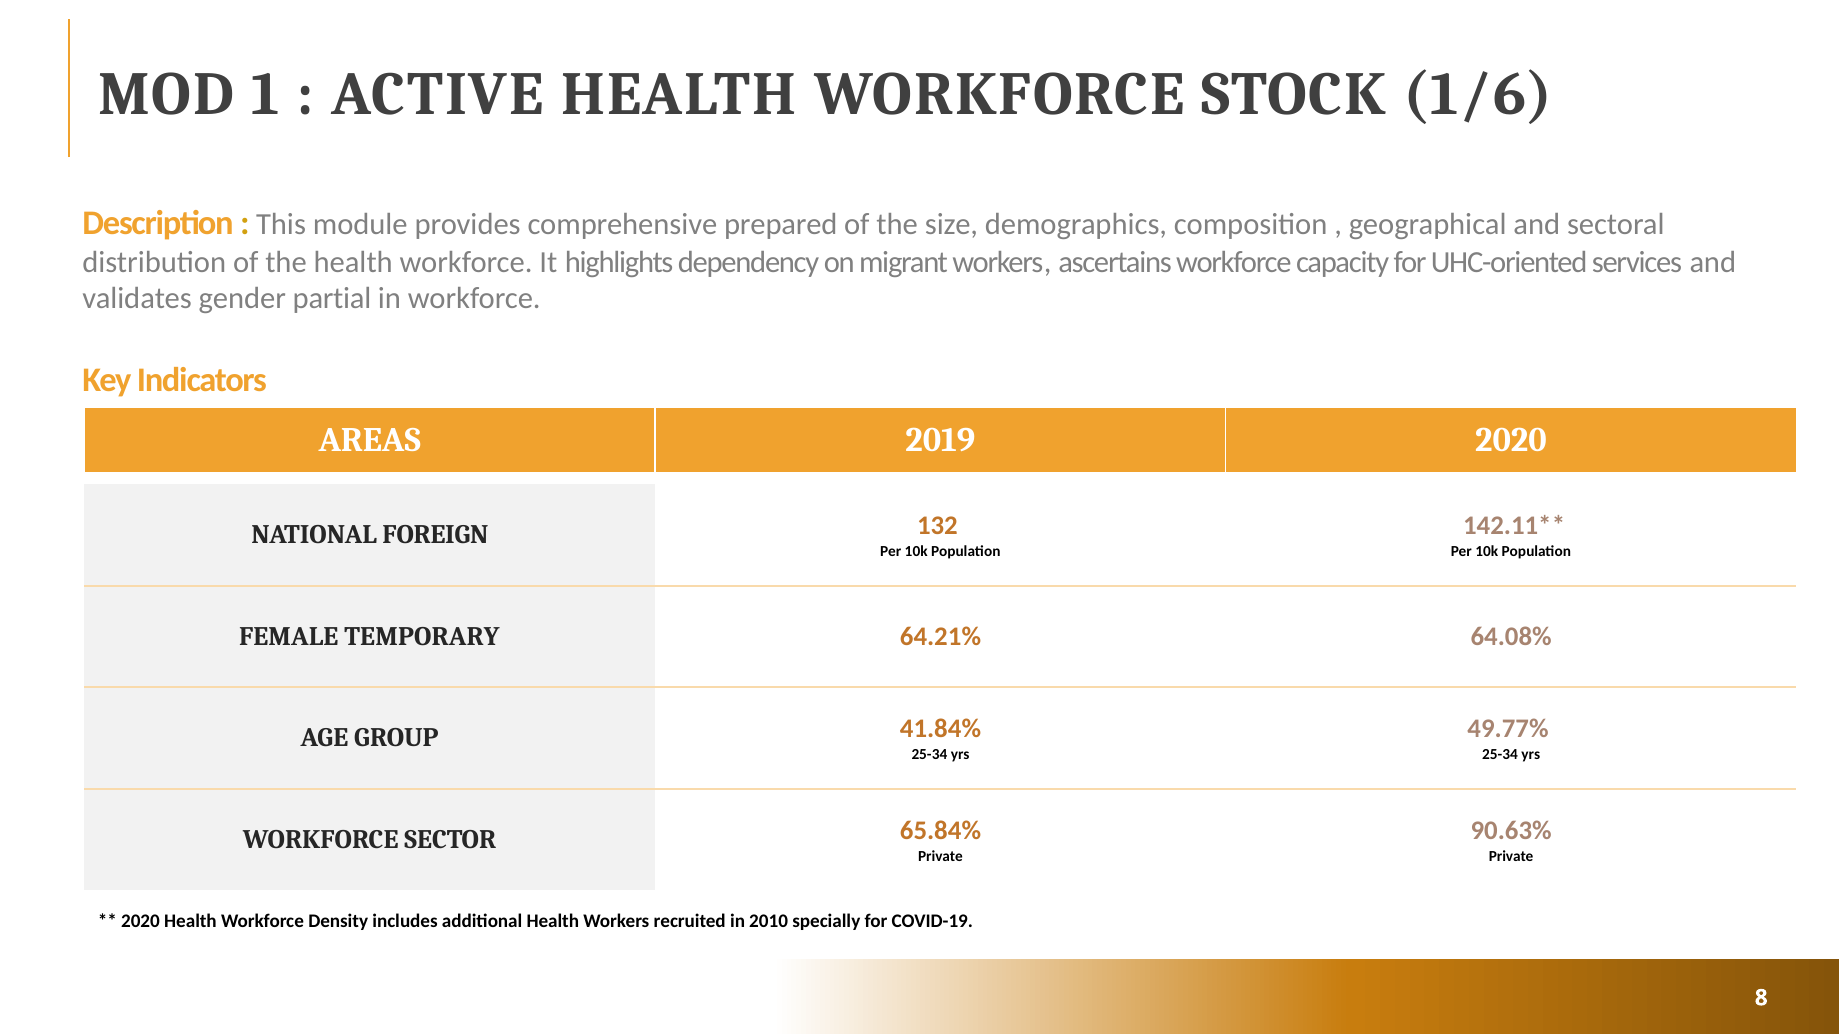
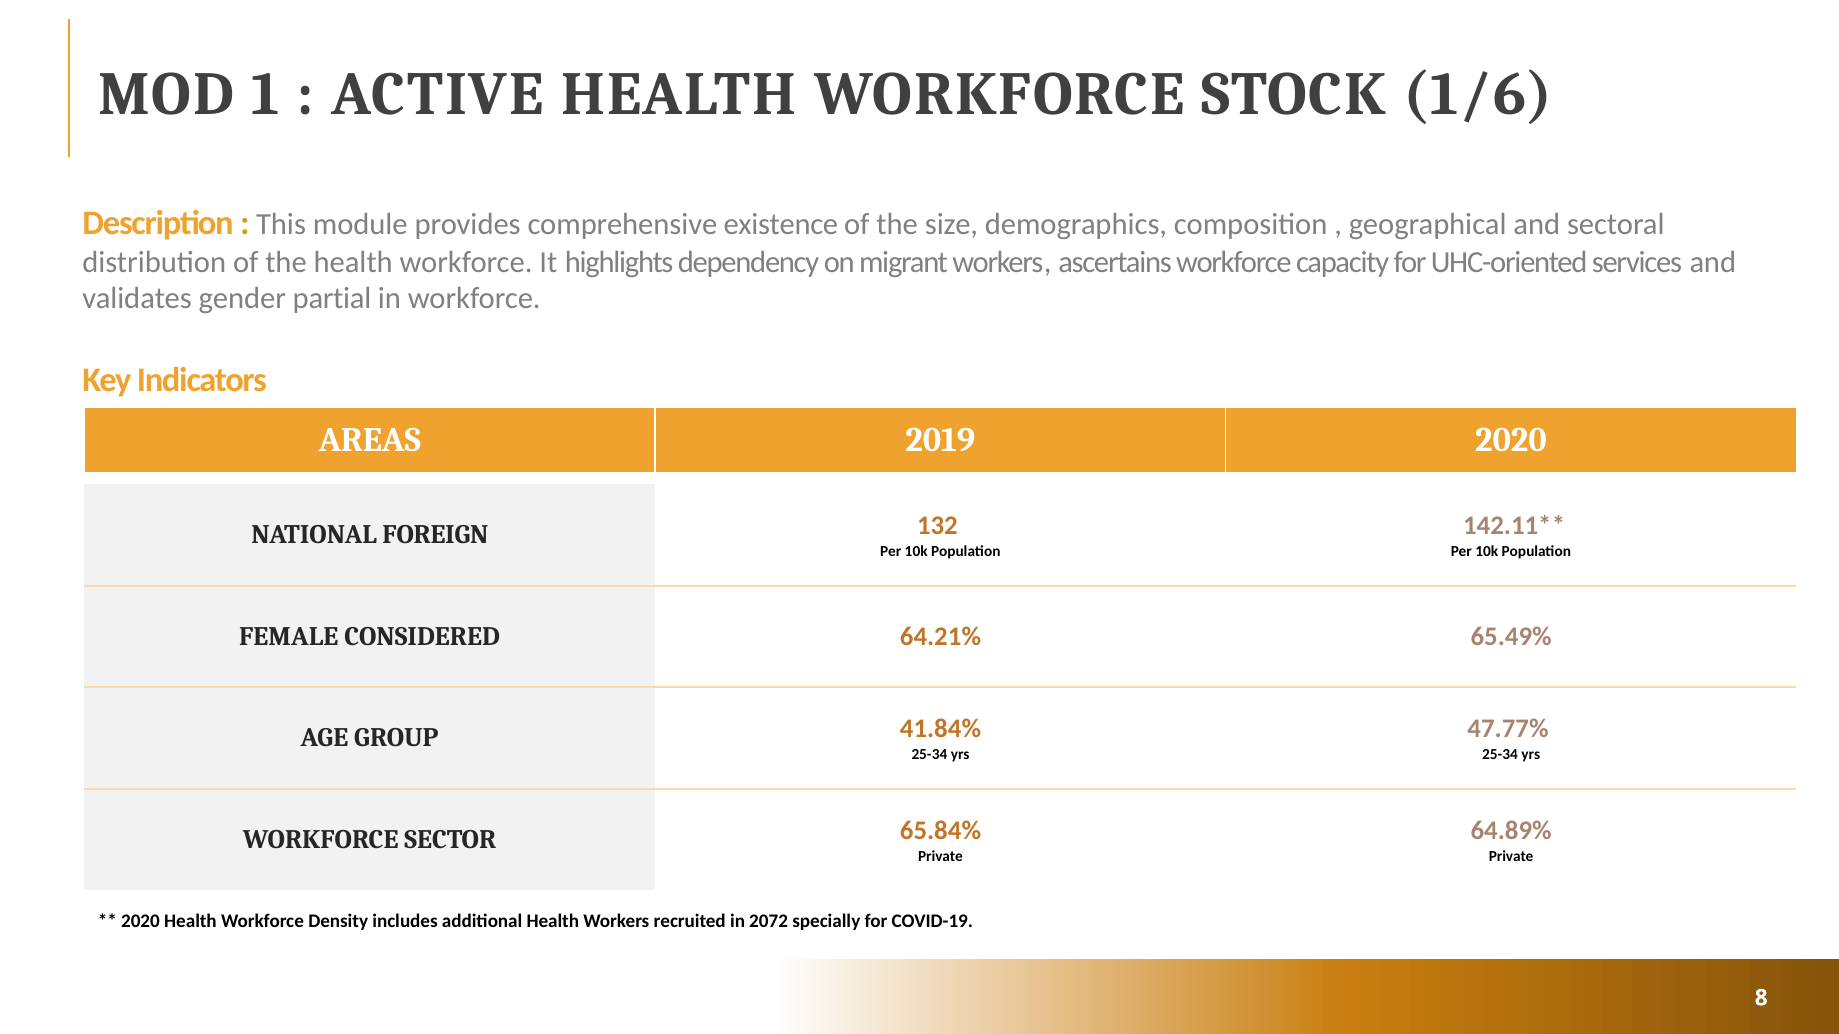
prepared: prepared -> existence
TEMPORARY: TEMPORARY -> CONSIDERED
64.08%: 64.08% -> 65.49%
49.77%: 49.77% -> 47.77%
90.63%: 90.63% -> 64.89%
2010: 2010 -> 2072
